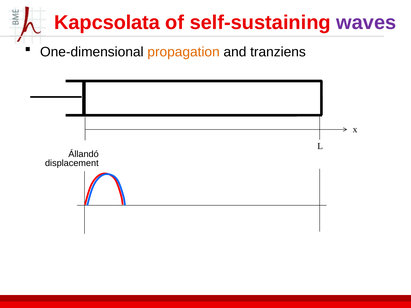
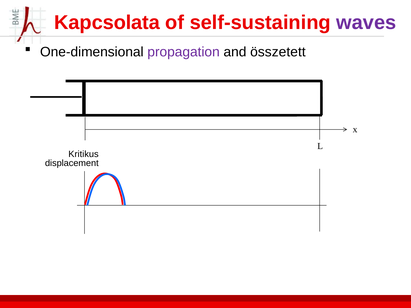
propagation colour: orange -> purple
tranziens: tranziens -> összetett
Állandó: Állandó -> Kritikus
